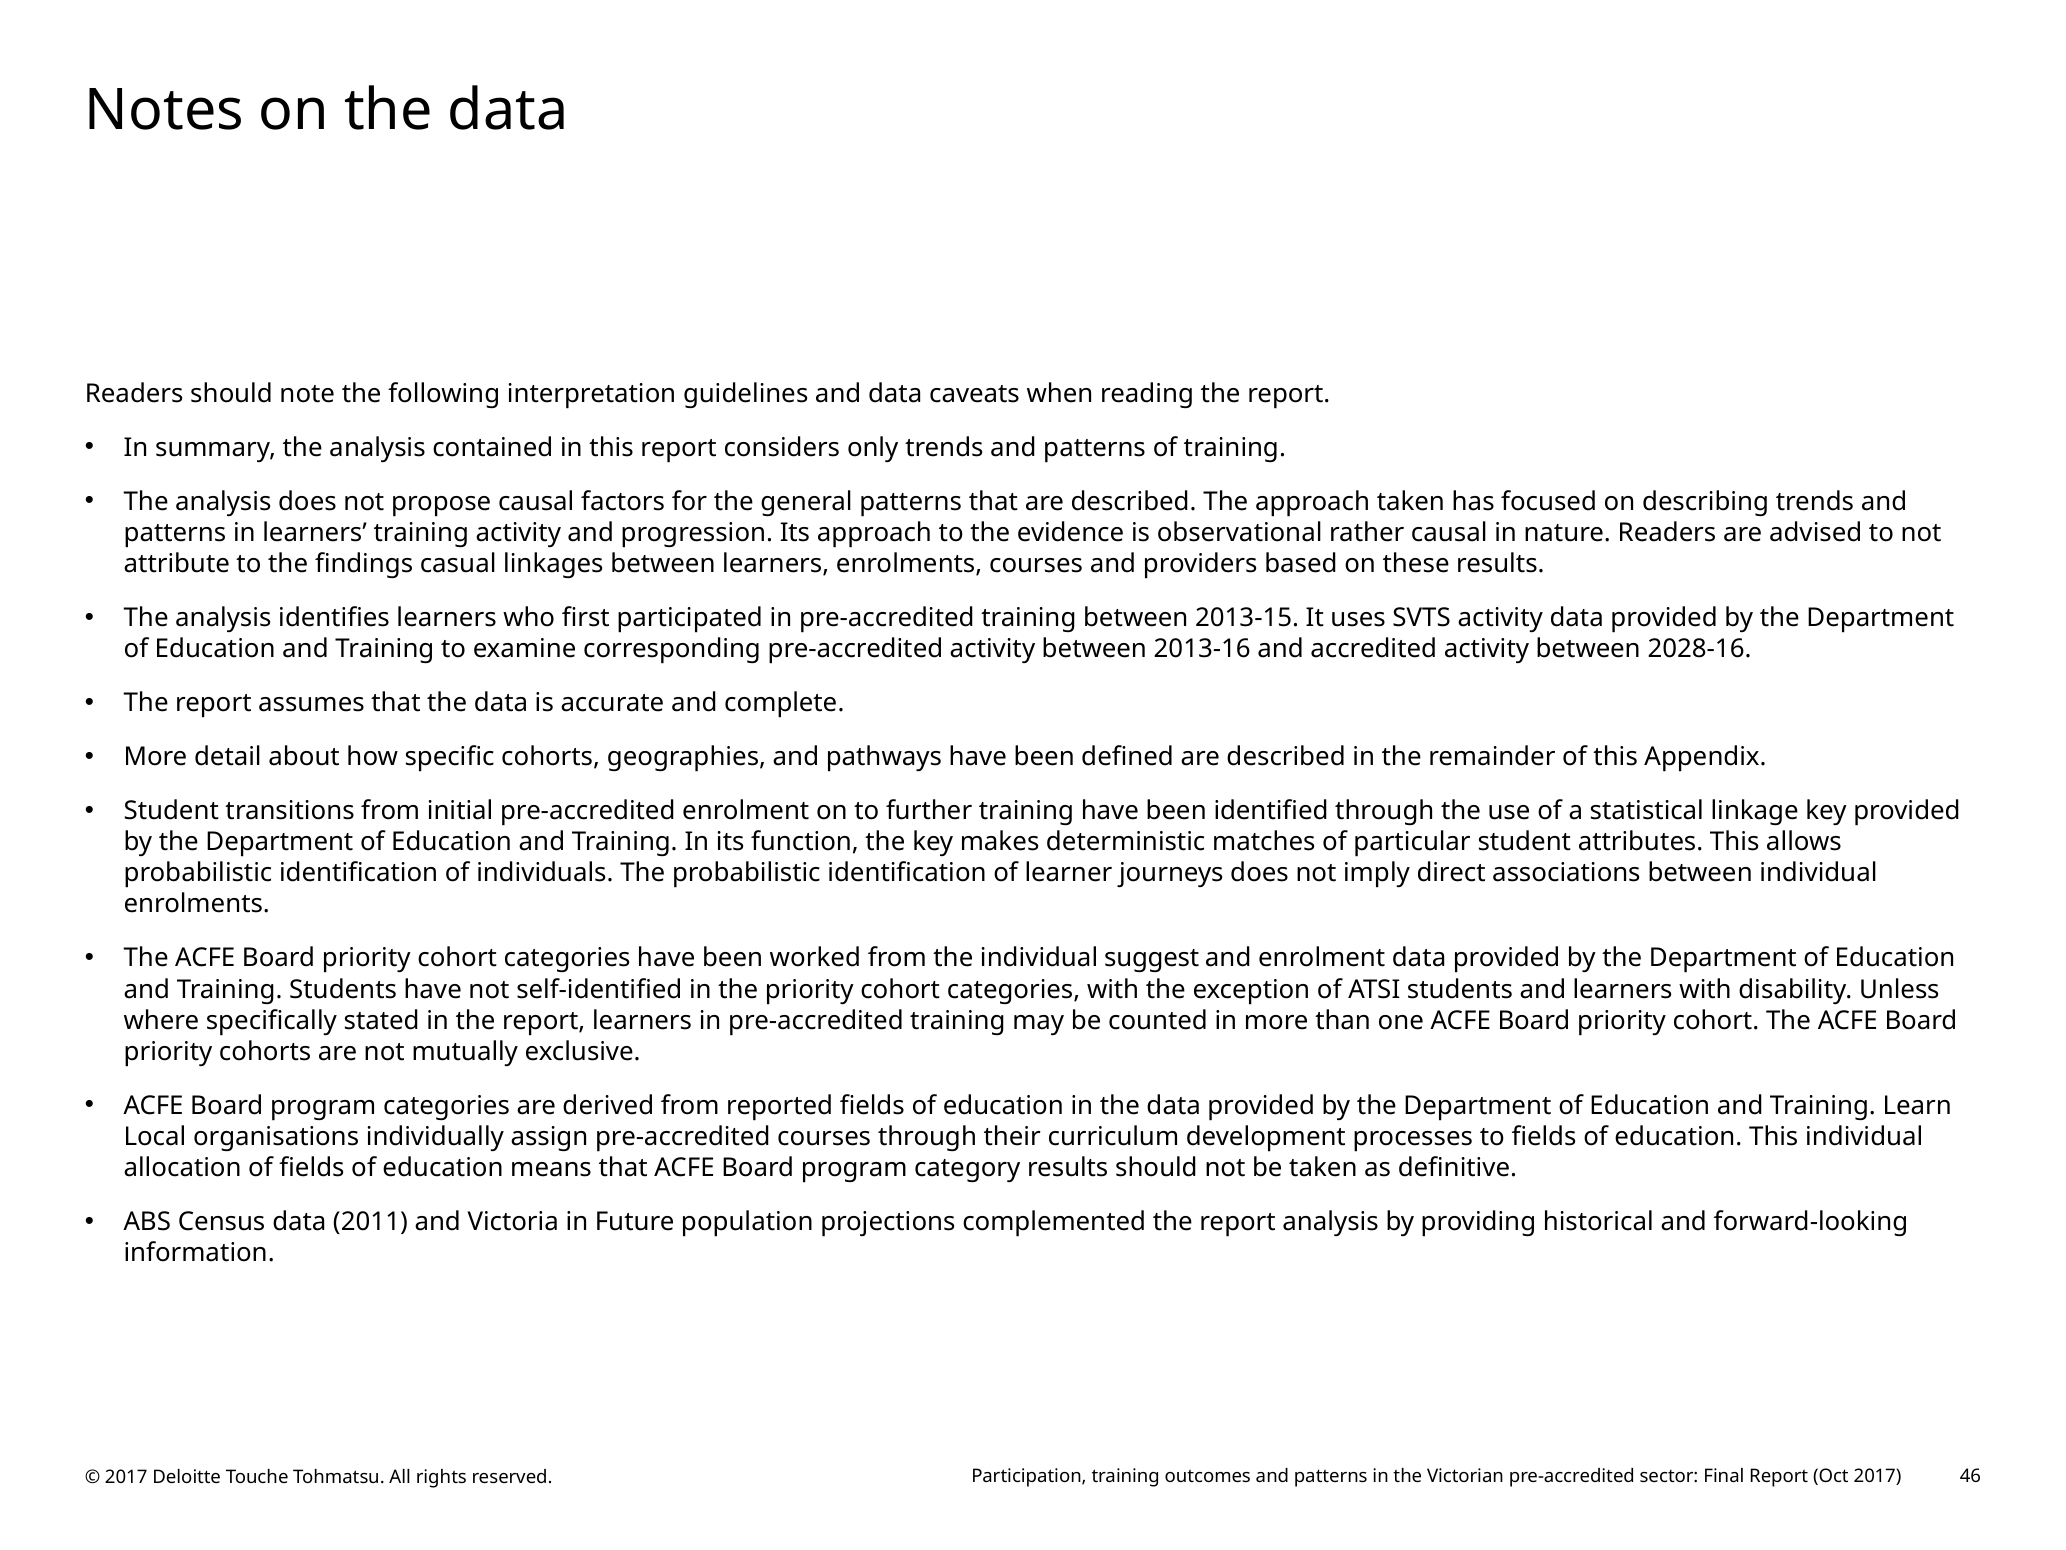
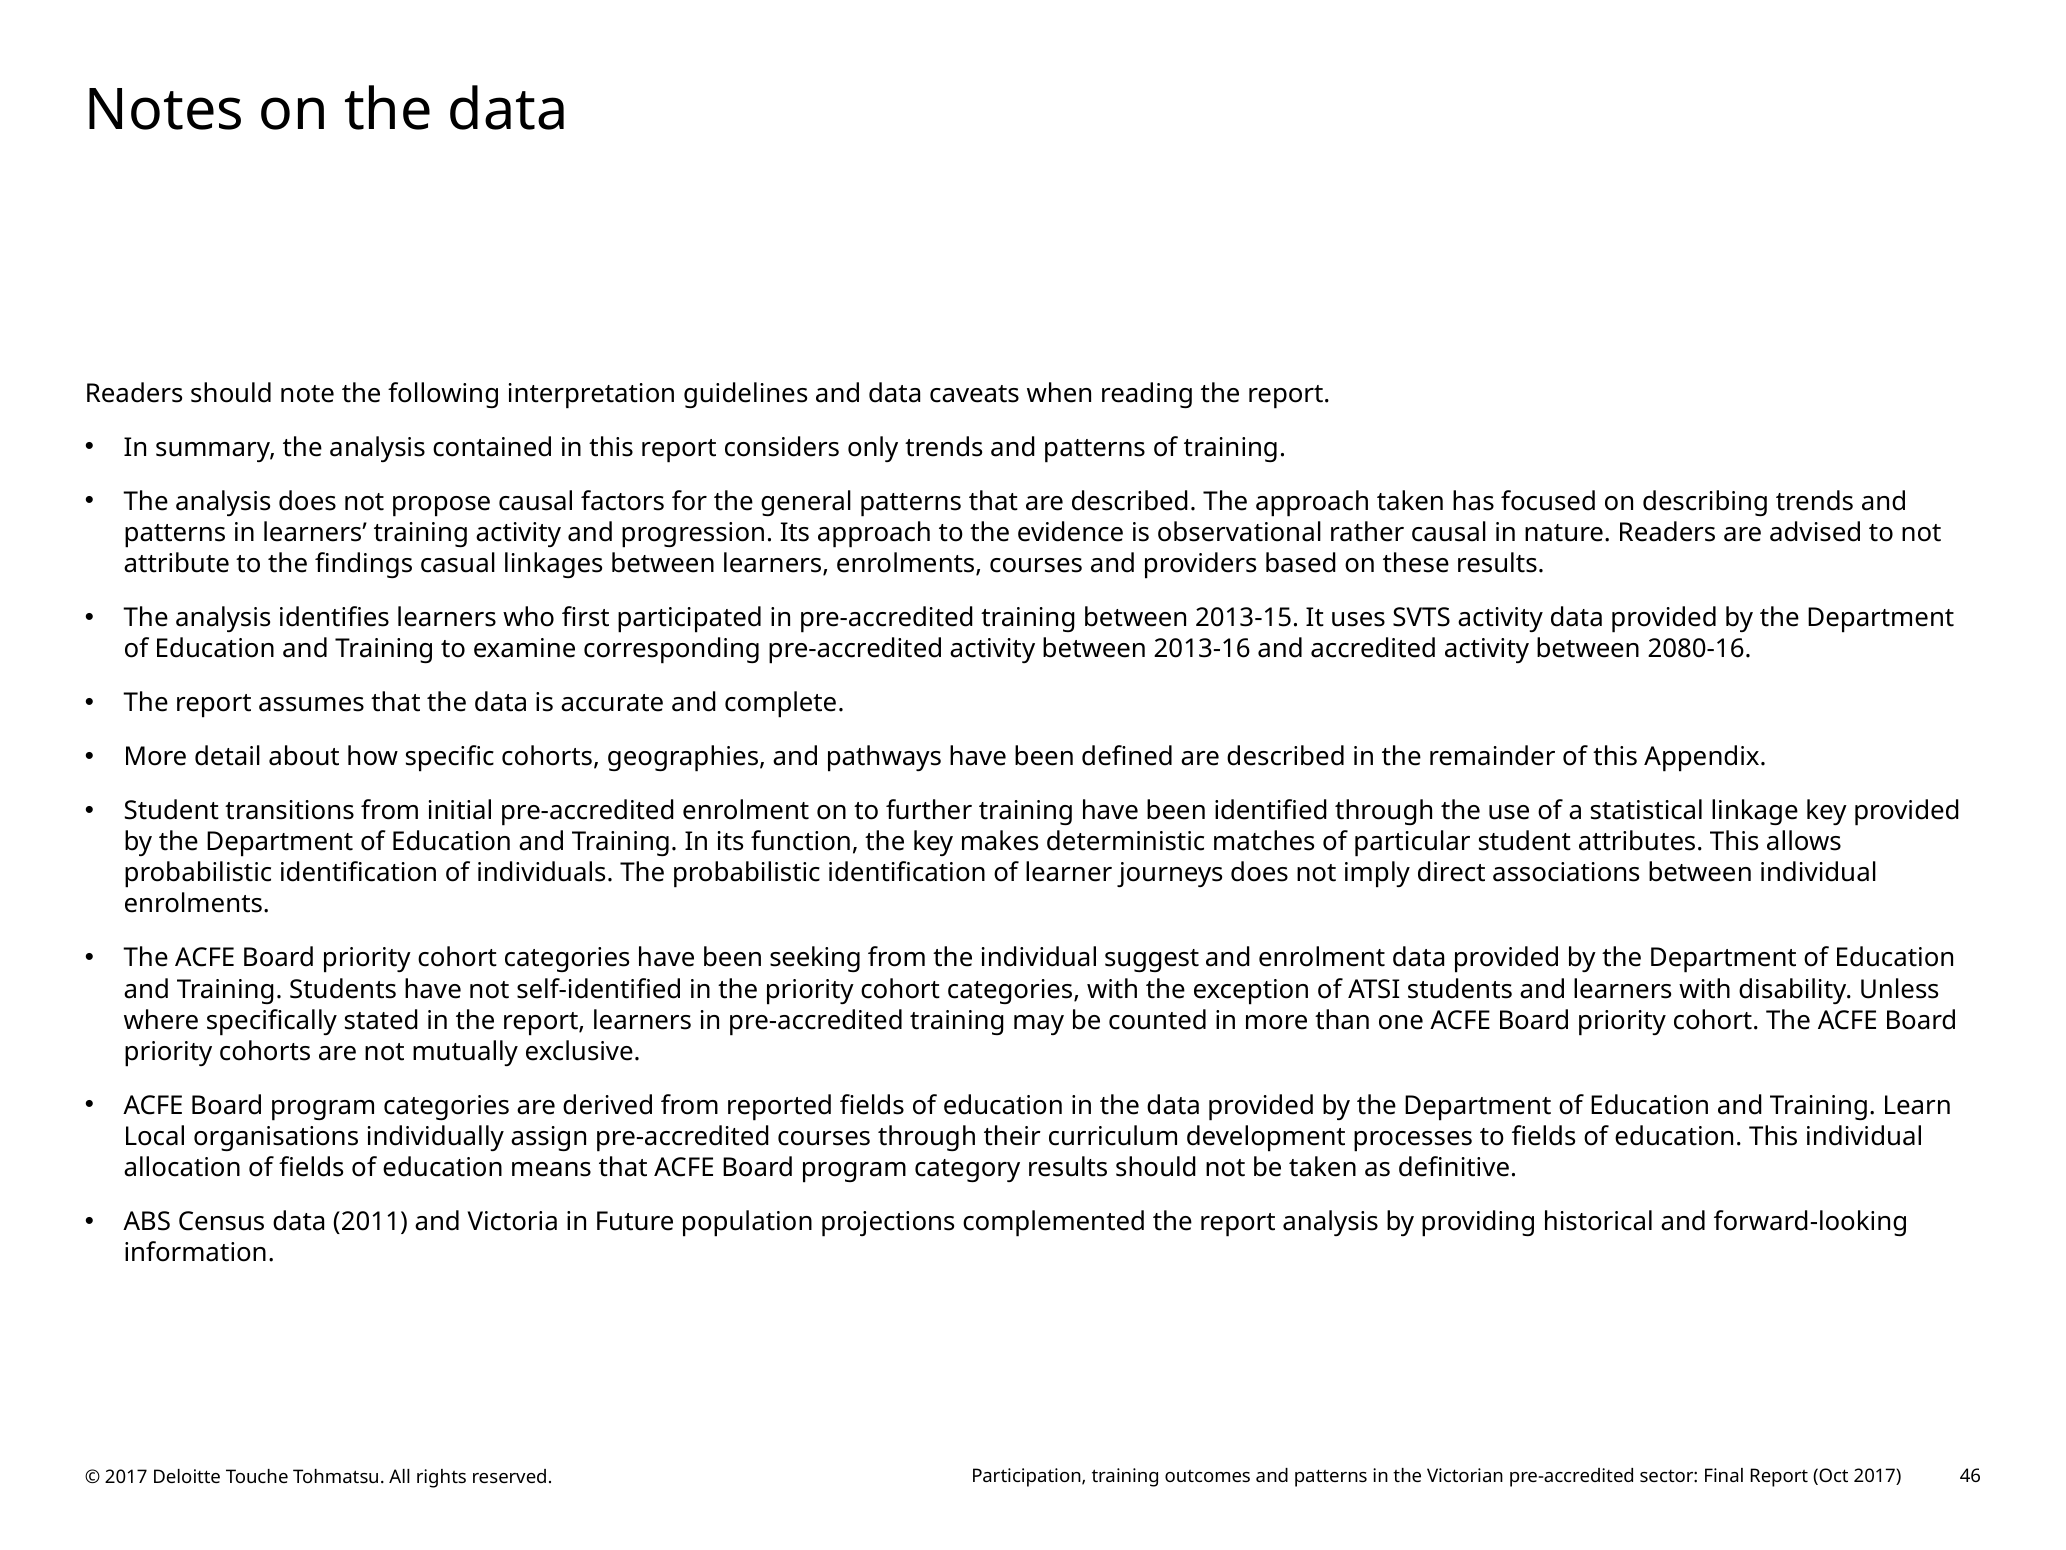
2028-16: 2028-16 -> 2080-16
worked: worked -> seeking
